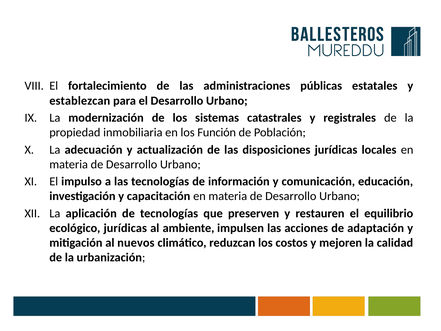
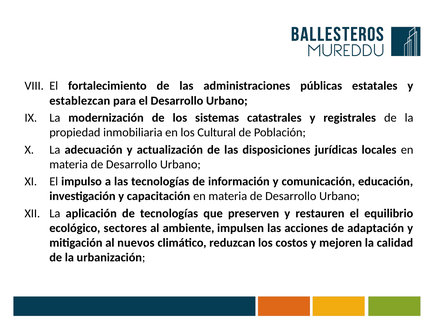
Función: Función -> Cultural
ecológico jurídicas: jurídicas -> sectores
